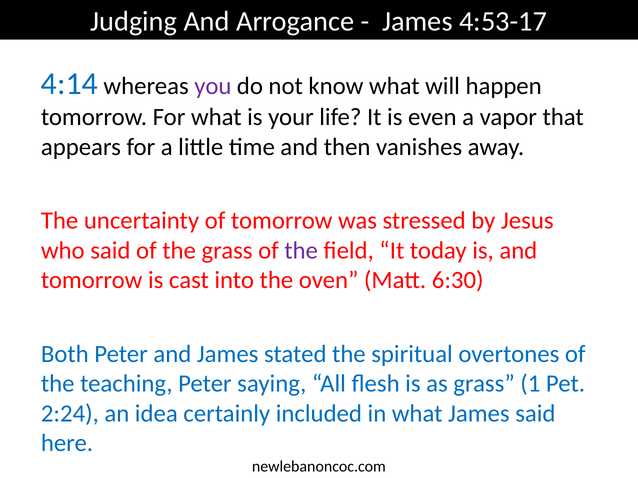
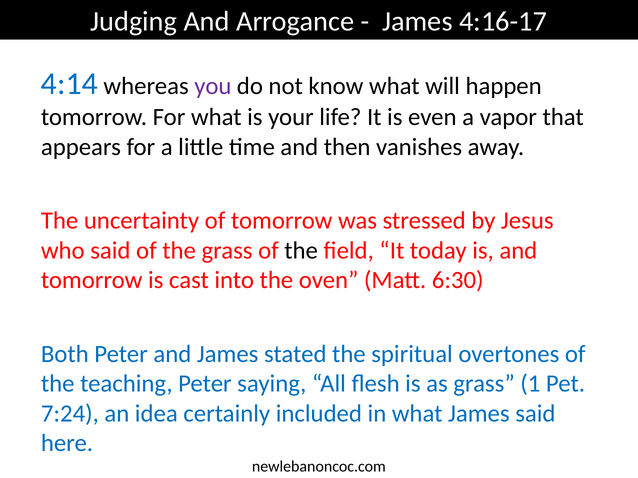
4:53-17: 4:53-17 -> 4:16-17
the at (301, 251) colour: purple -> black
2:24: 2:24 -> 7:24
